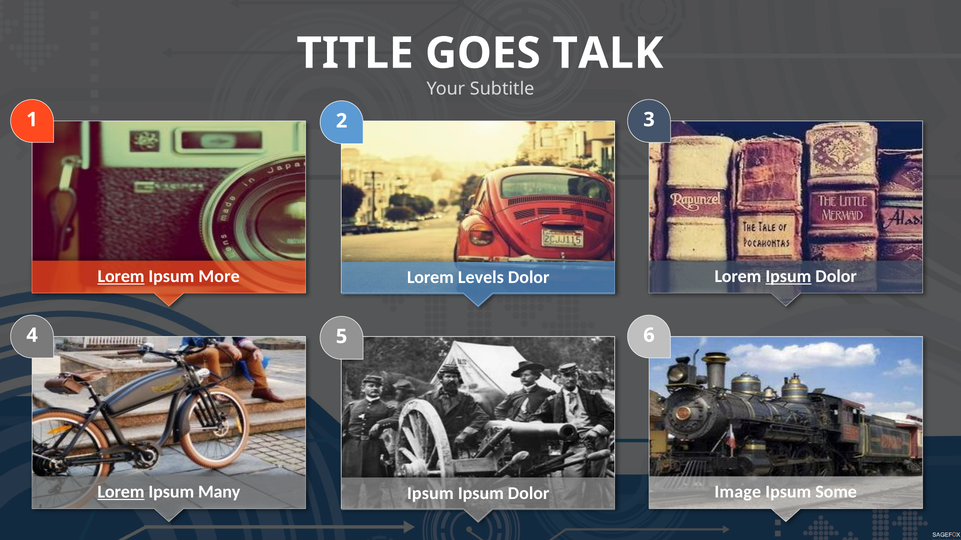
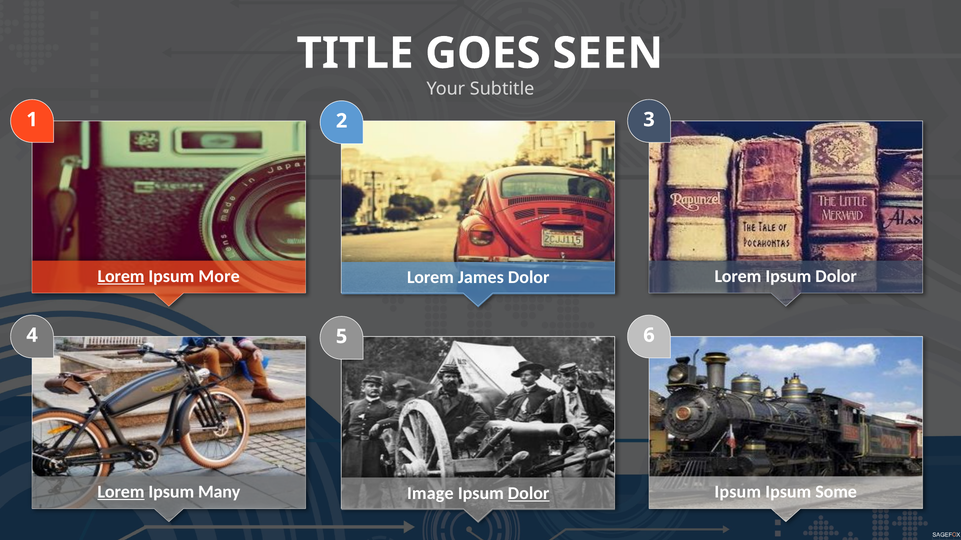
TALK: TALK -> SEEN
Ipsum at (788, 277) underline: present -> none
Levels: Levels -> James
Image at (738, 492): Image -> Ipsum
Ipsum at (430, 494): Ipsum -> Image
Dolor at (529, 494) underline: none -> present
